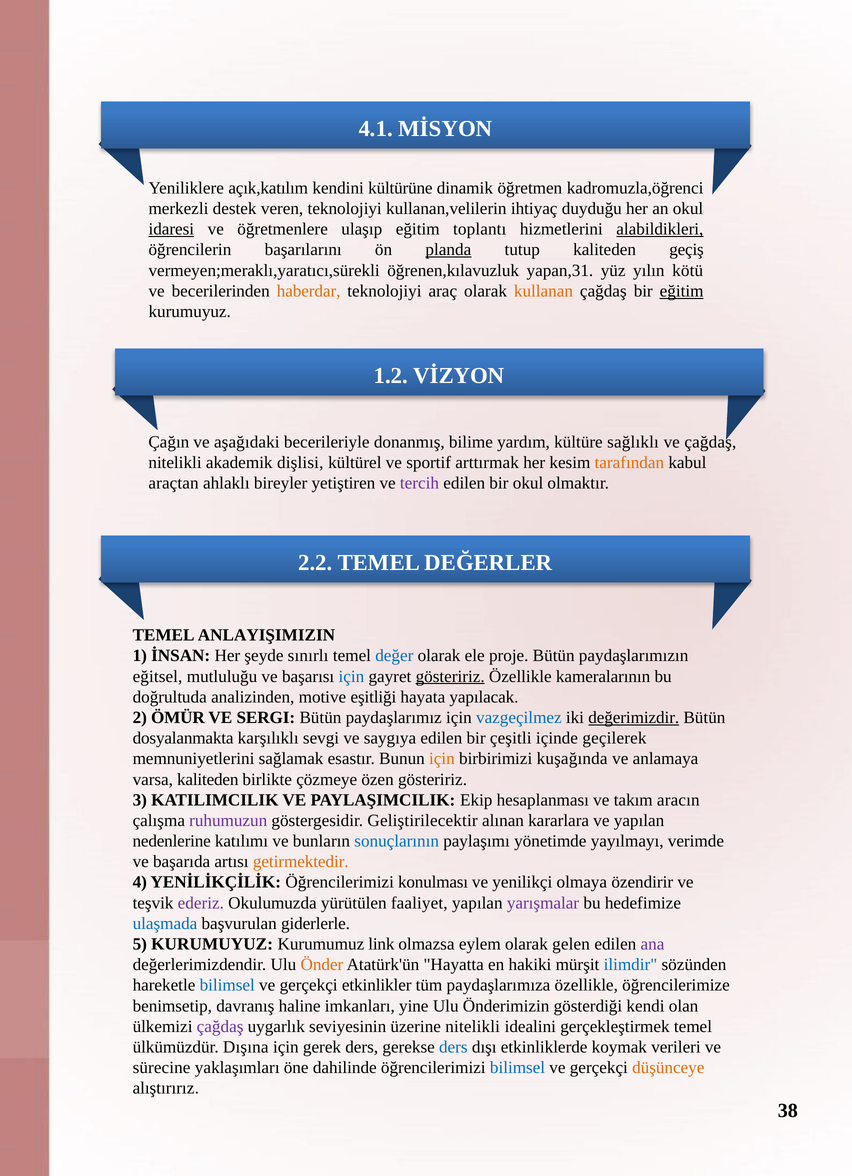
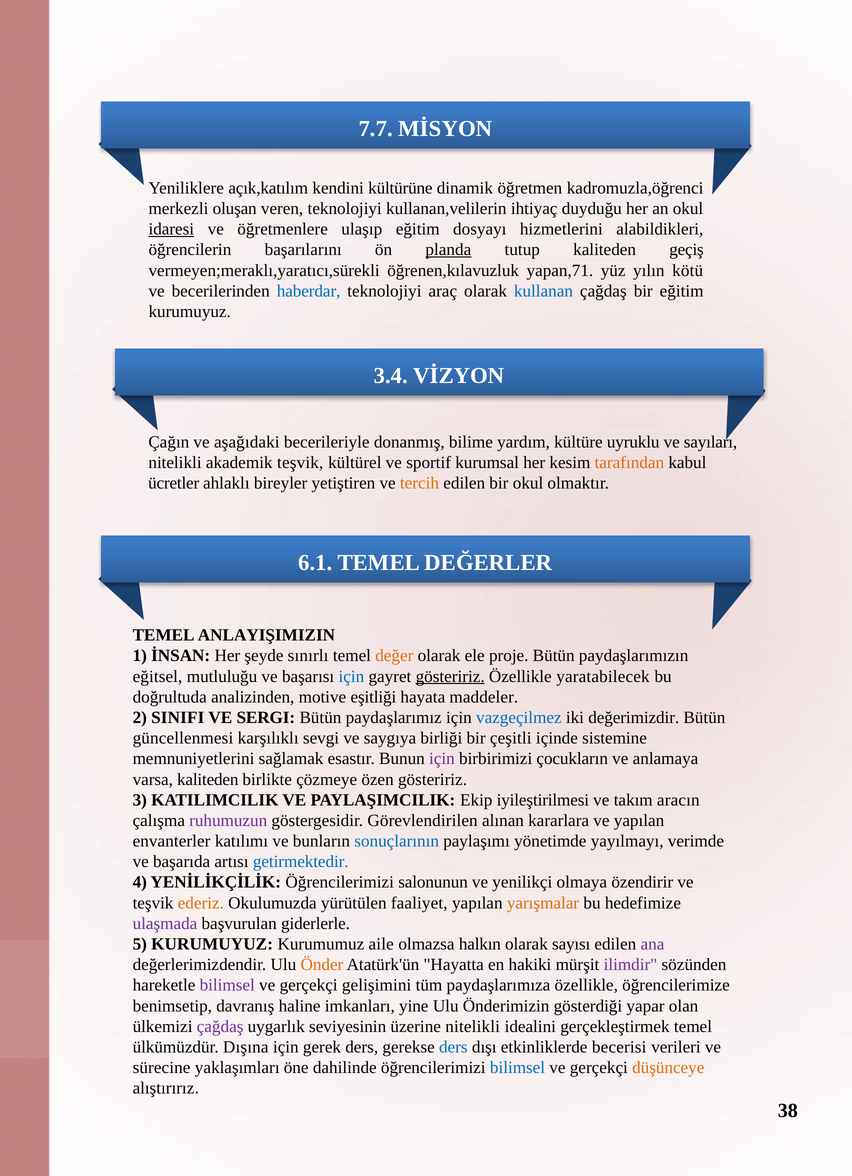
4.1: 4.1 -> 7.7
destek: destek -> oluşan
toplantı: toplantı -> dosyayı
alabildikleri underline: present -> none
yapan,31: yapan,31 -> yapan,71
haberdar colour: orange -> blue
kullanan colour: orange -> blue
eğitim at (682, 291) underline: present -> none
1.2: 1.2 -> 3.4
sağlıklı: sağlıklı -> uyruklu
ve çağdaş: çağdaş -> sayıları
akademik dişlisi: dişlisi -> teşvik
arttırmak: arttırmak -> kurumsal
araçtan: araçtan -> ücretler
tercih colour: purple -> orange
2.2: 2.2 -> 6.1
değer colour: blue -> orange
kameralarının: kameralarının -> yaratabilecek
yapılacak: yapılacak -> maddeler
ÖMÜR: ÖMÜR -> SINIFI
değerimizdir underline: present -> none
dosyalanmakta: dosyalanmakta -> güncellenmesi
saygıya edilen: edilen -> birliği
geçilerek: geçilerek -> sistemine
için at (442, 759) colour: orange -> purple
kuşağında: kuşağında -> çocukların
hesaplanması: hesaplanması -> iyileştirilmesi
Geliştirilecektir: Geliştirilecektir -> Görevlendirilen
nedenlerine: nedenlerine -> envanterler
getirmektedir colour: orange -> blue
konulması: konulması -> salonunun
ederiz colour: purple -> orange
yarışmalar colour: purple -> orange
ulaşmada colour: blue -> purple
link: link -> aile
eylem: eylem -> halkın
gelen: gelen -> sayısı
ilimdir colour: blue -> purple
bilimsel at (227, 986) colour: blue -> purple
etkinlikler: etkinlikler -> gelişimini
kendi: kendi -> yapar
koymak: koymak -> becerisi
